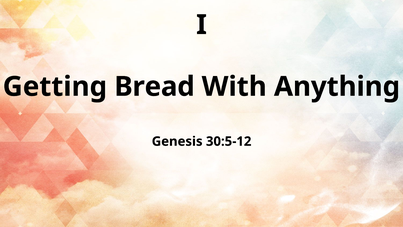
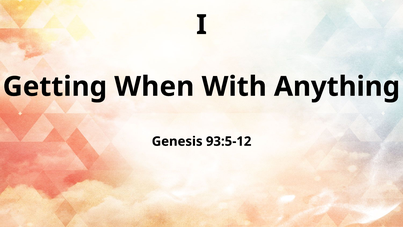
Bread: Bread -> When
30:5-12: 30:5-12 -> 93:5-12
